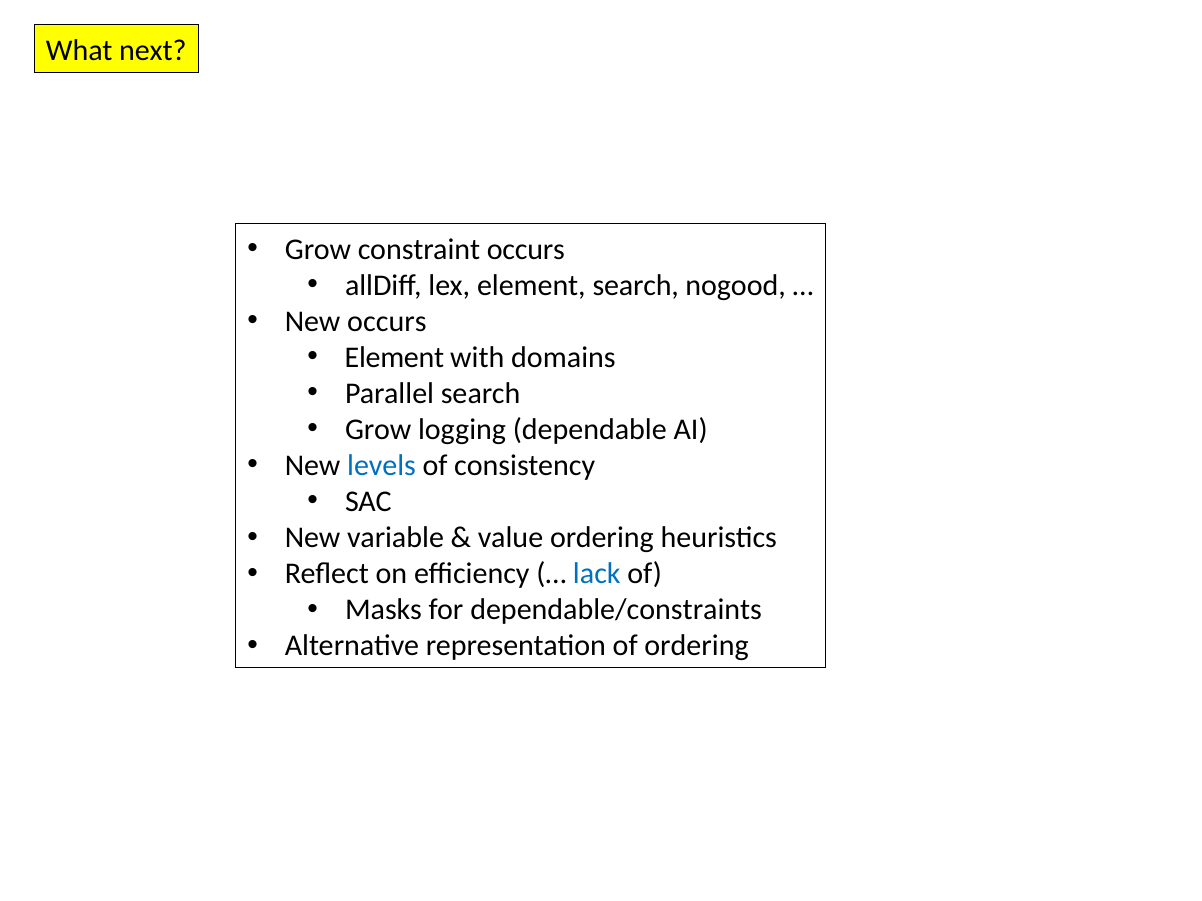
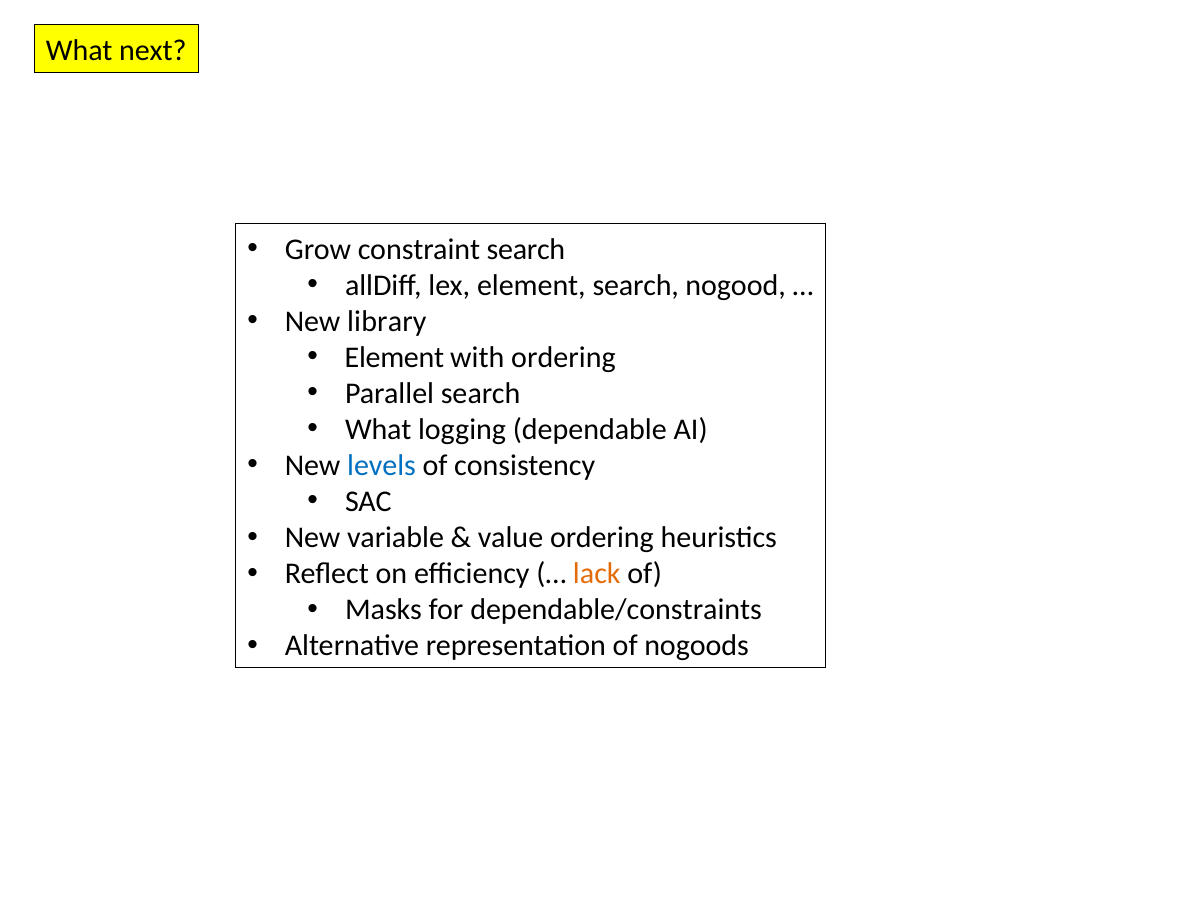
constraint occurs: occurs -> search
New occurs: occurs -> library
with domains: domains -> ordering
Grow at (378, 430): Grow -> What
lack colour: blue -> orange
of ordering: ordering -> nogoods
